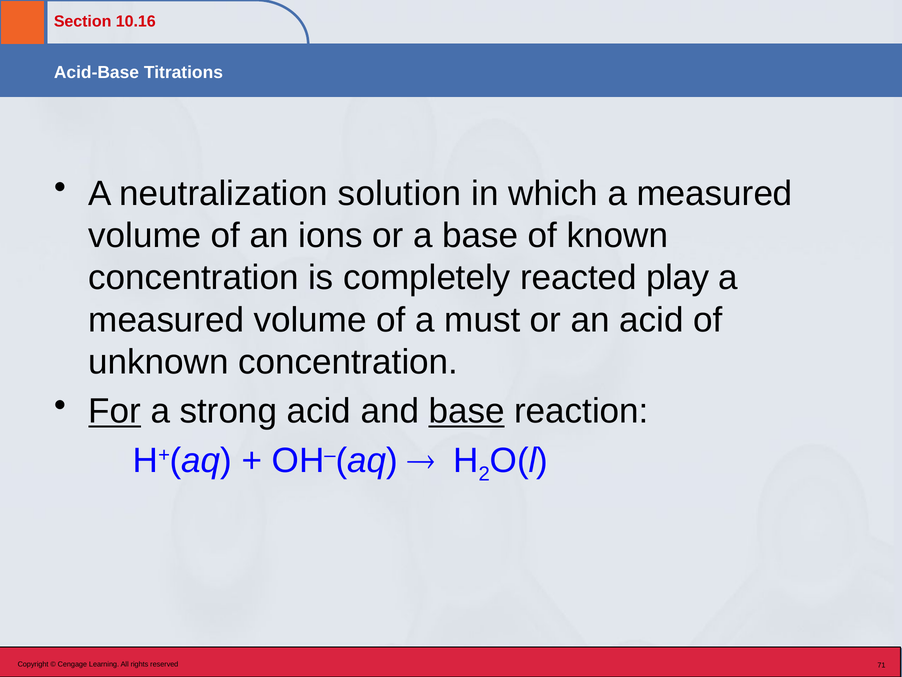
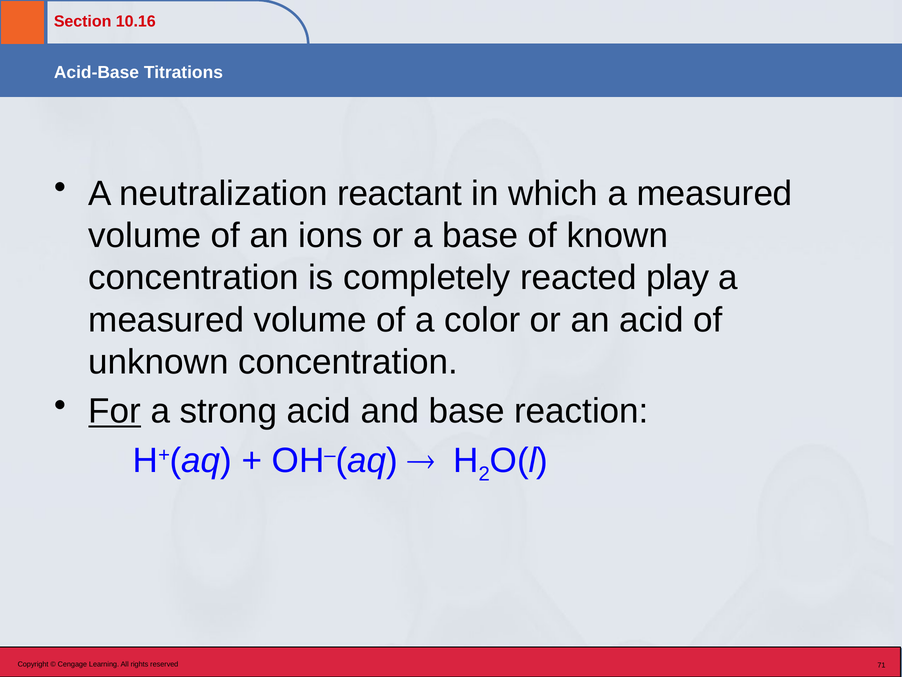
solution: solution -> reactant
must: must -> color
base at (467, 411) underline: present -> none
